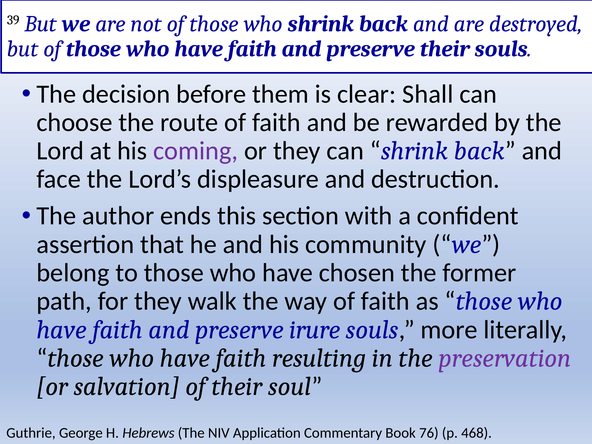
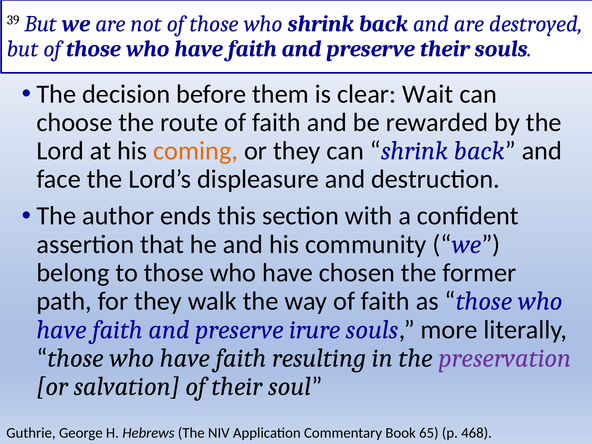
Shall: Shall -> Wait
coming colour: purple -> orange
76: 76 -> 65
